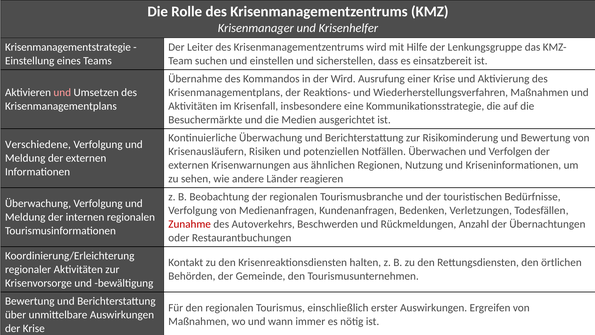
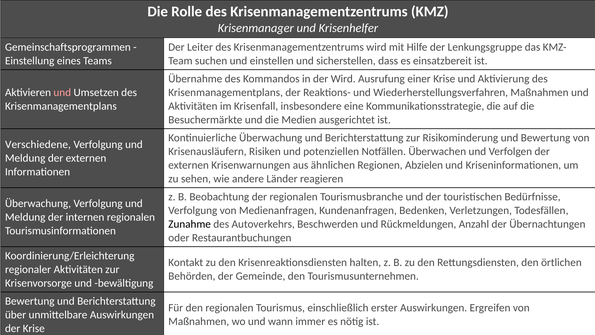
Krisenmanagementstrategie: Krisenmanagementstrategie -> Gemeinschaftsprogrammen
Nutzung: Nutzung -> Abzielen
Zunahme colour: red -> black
